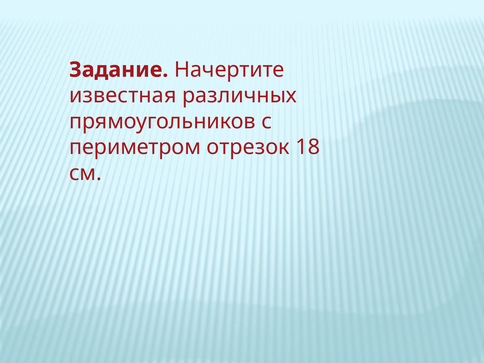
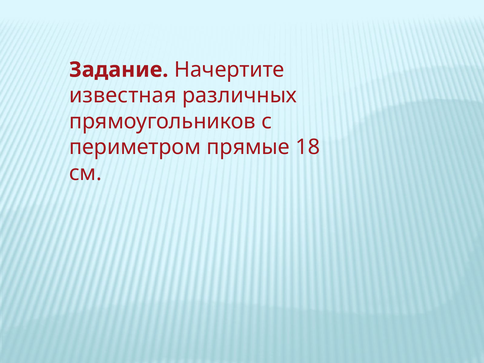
отрезок: отрезок -> прямые
